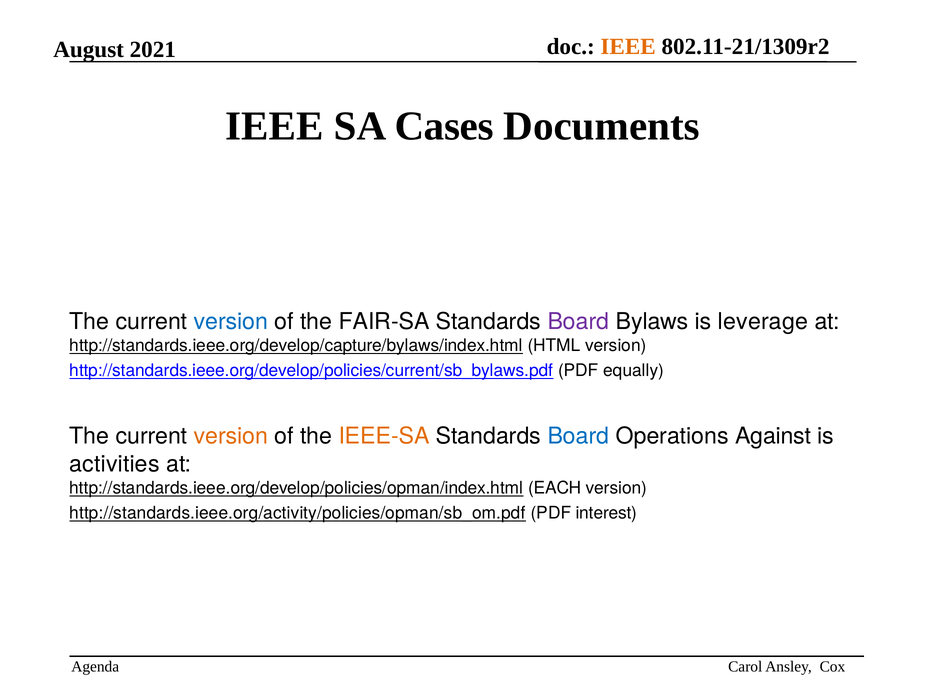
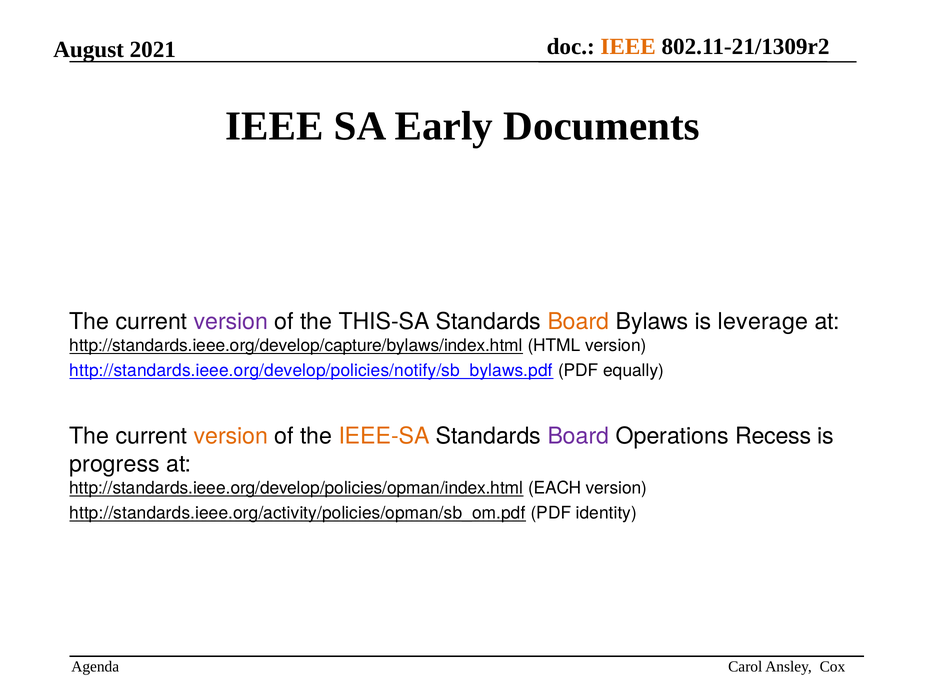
Cases: Cases -> Early
version at (231, 321) colour: blue -> purple
FAIR-SA: FAIR-SA -> THIS-SA
Board at (578, 321) colour: purple -> orange
http://standards.ieee.org/develop/policies/current/sb_bylaws.pdf: http://standards.ieee.org/develop/policies/current/sb_bylaws.pdf -> http://standards.ieee.org/develop/policies/notify/sb_bylaws.pdf
Board at (578, 436) colour: blue -> purple
Against: Against -> Recess
activities: activities -> progress
interest: interest -> identity
